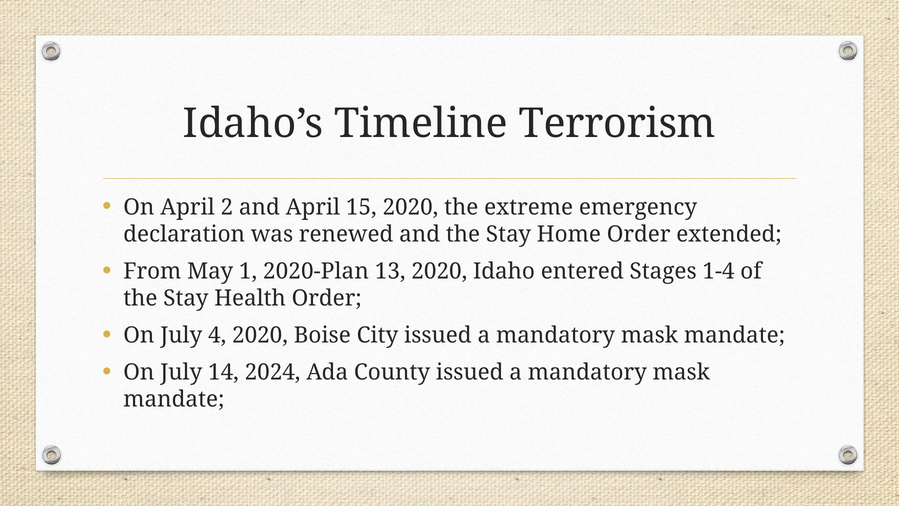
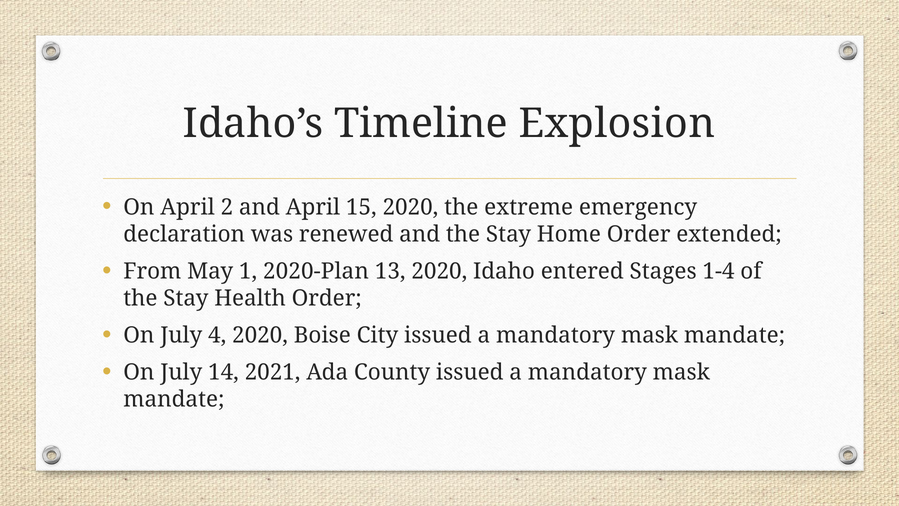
Terrorism: Terrorism -> Explosion
2024: 2024 -> 2021
